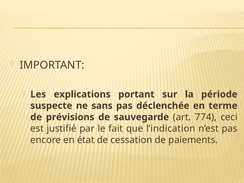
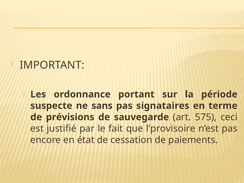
explications: explications -> ordonnance
déclenchée: déclenchée -> signataires
774: 774 -> 575
l’indication: l’indication -> l’provisoire
